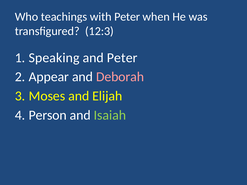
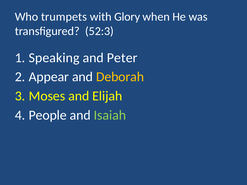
teachings: teachings -> trumpets
with Peter: Peter -> Glory
12:3: 12:3 -> 52:3
Deborah colour: pink -> yellow
Person: Person -> People
